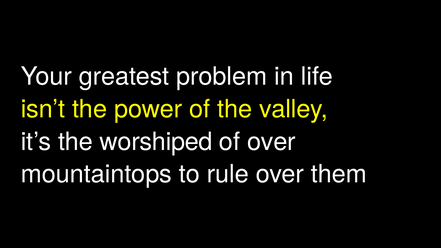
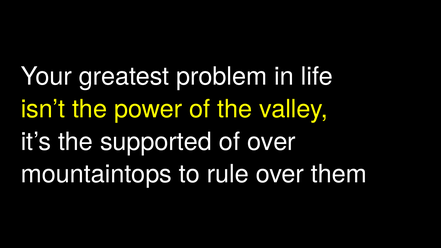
worshiped: worshiped -> supported
